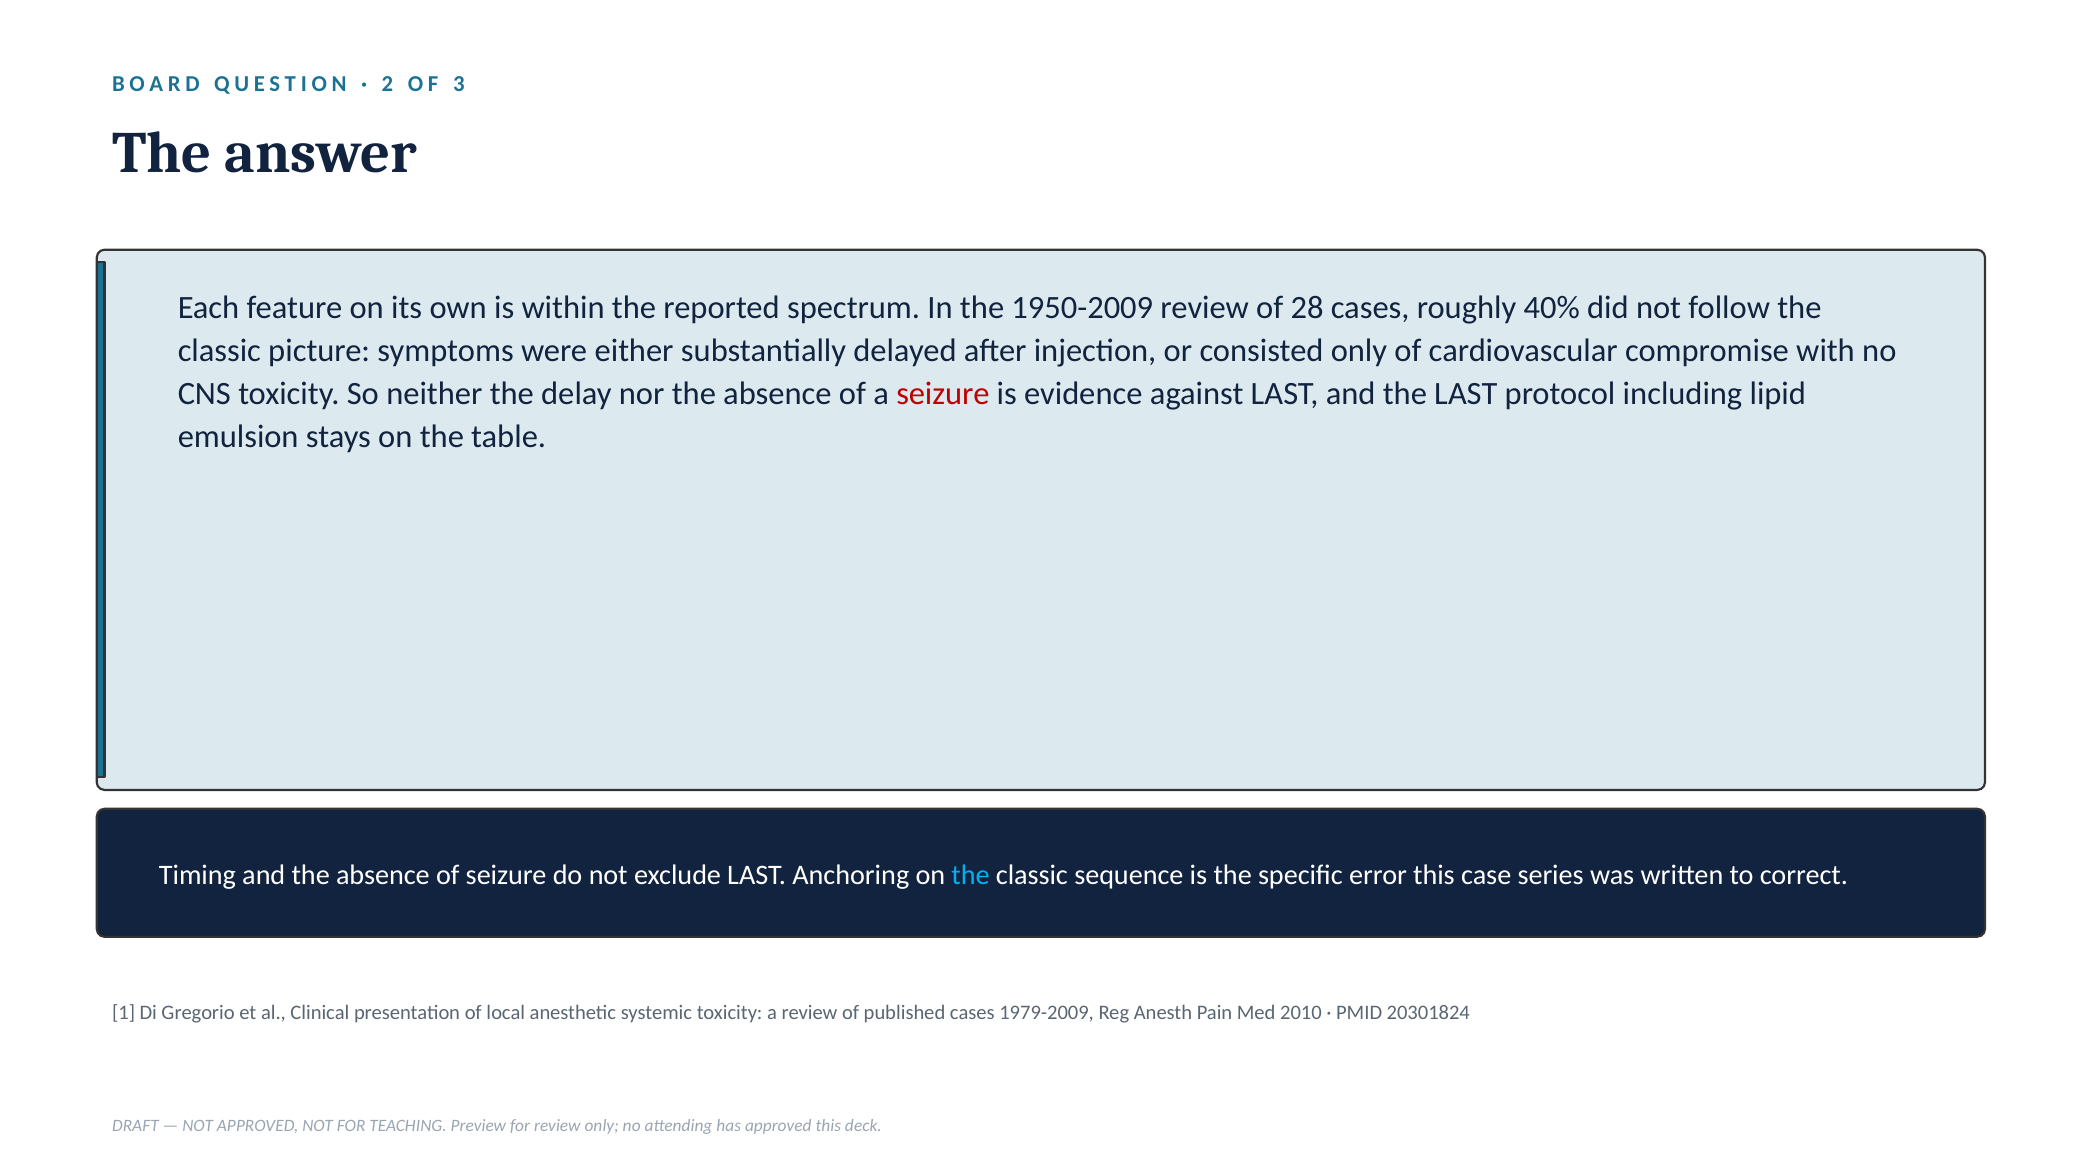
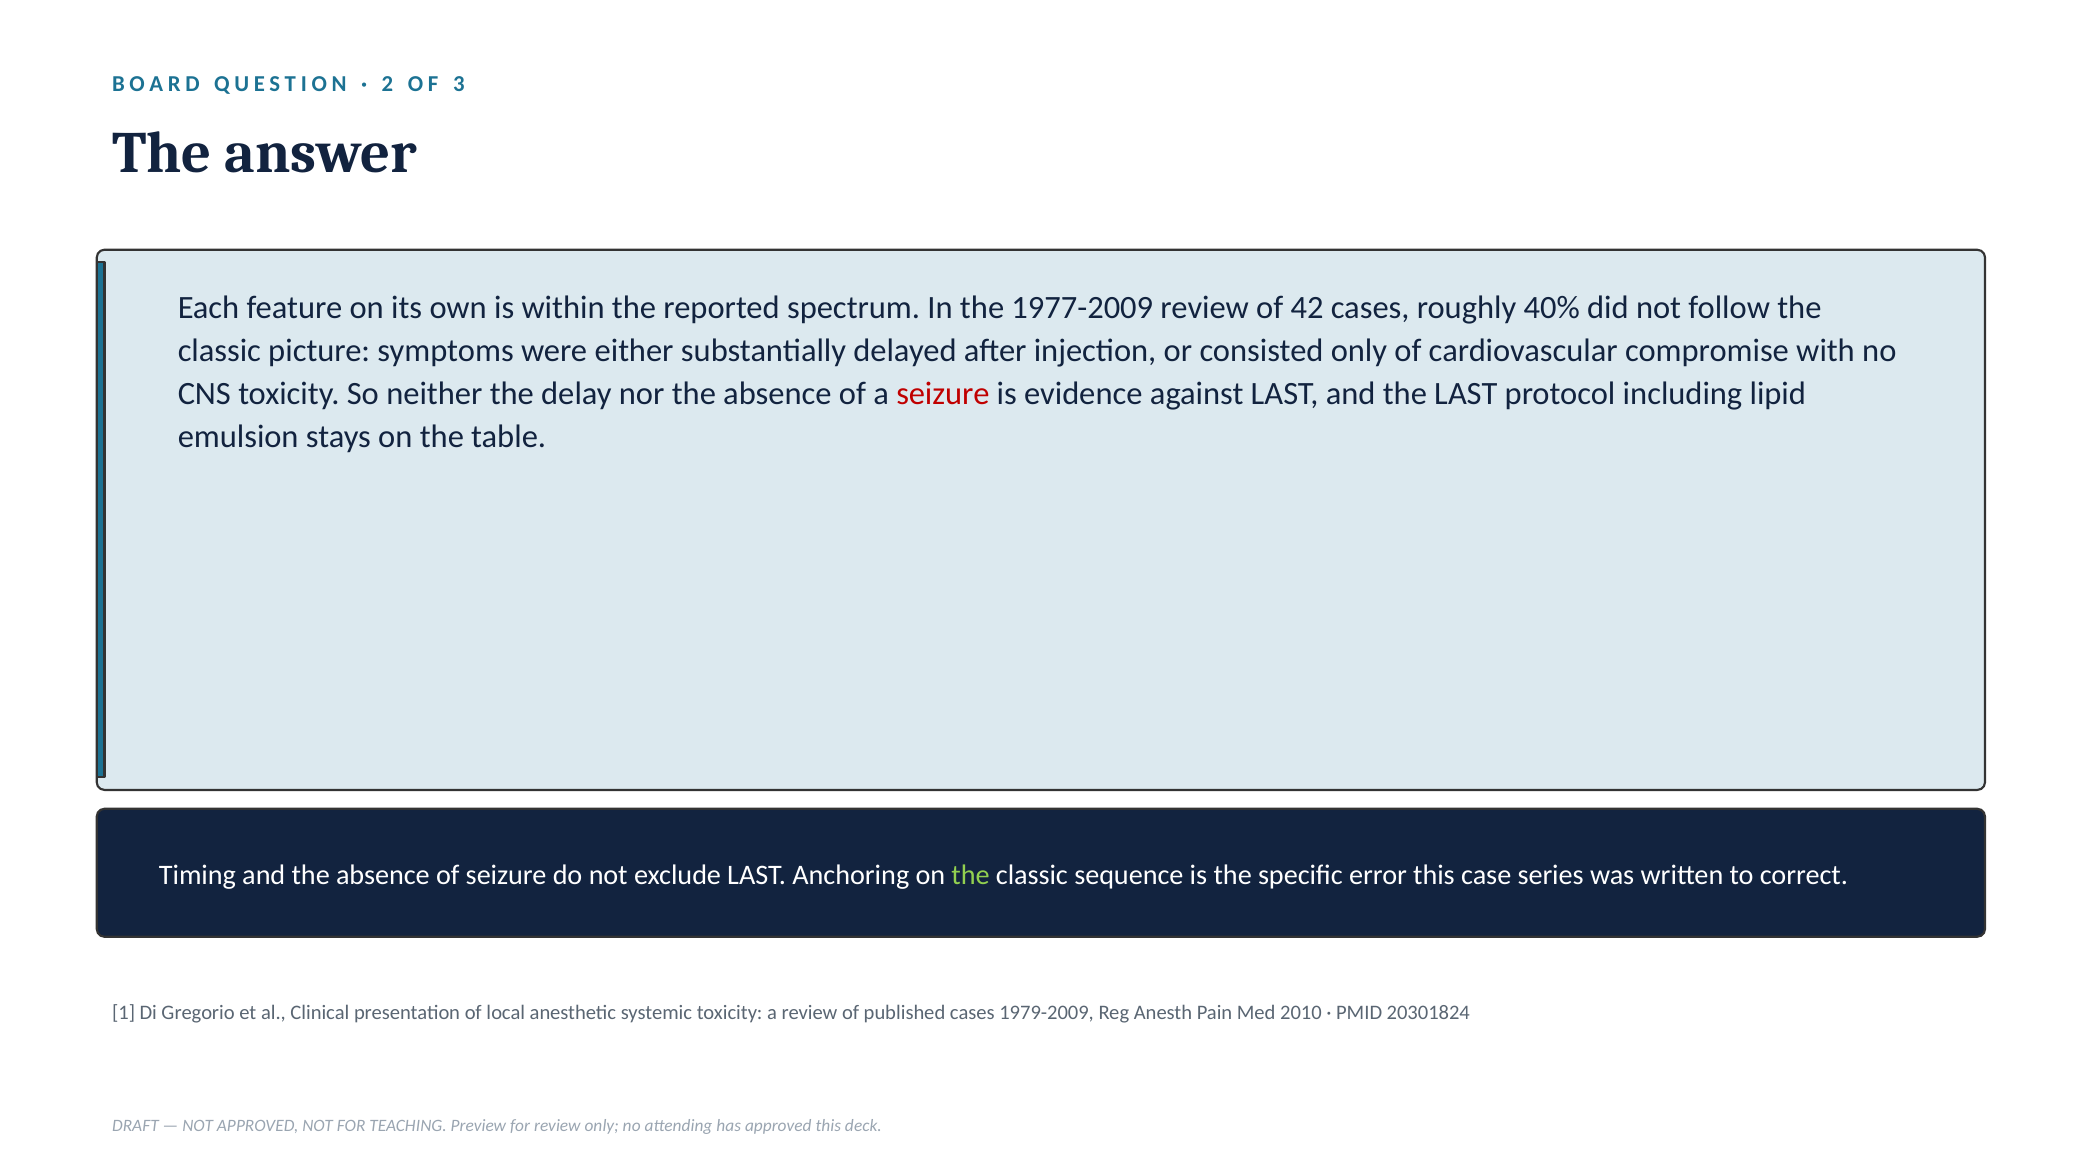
1950-2009: 1950-2009 -> 1977-2009
28: 28 -> 42
the at (971, 875) colour: light blue -> light green
